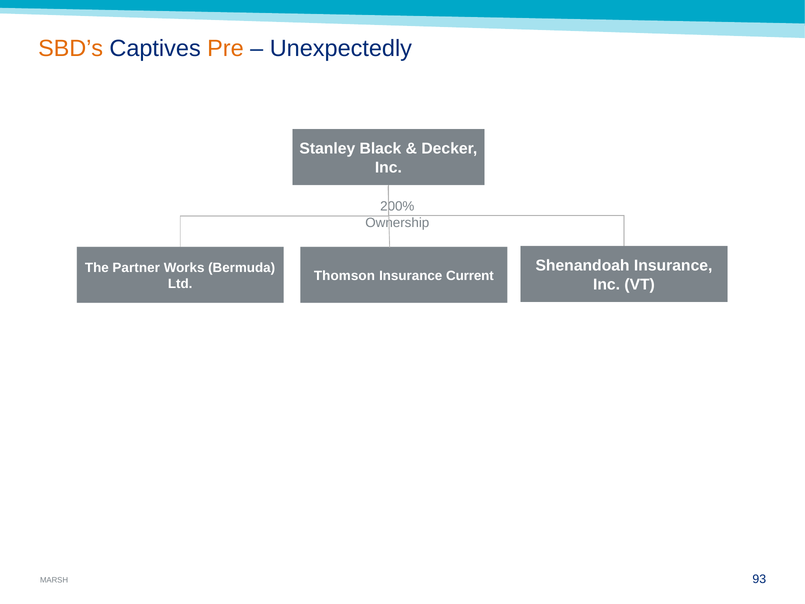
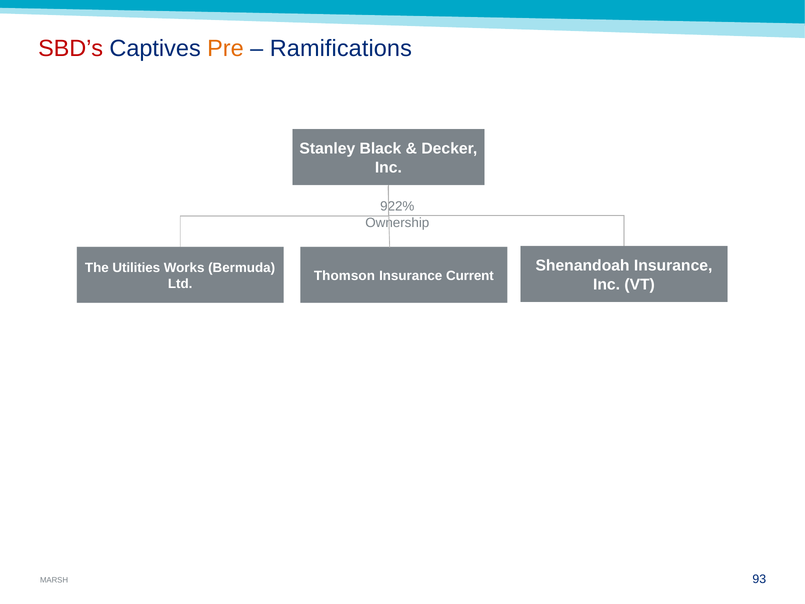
SBD’s colour: orange -> red
Unexpectedly: Unexpectedly -> Ramifications
200%: 200% -> 922%
Partner: Partner -> Utilities
